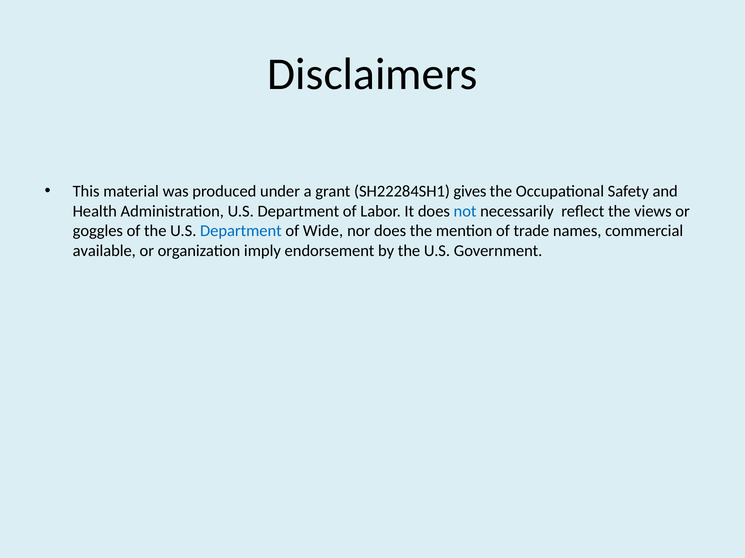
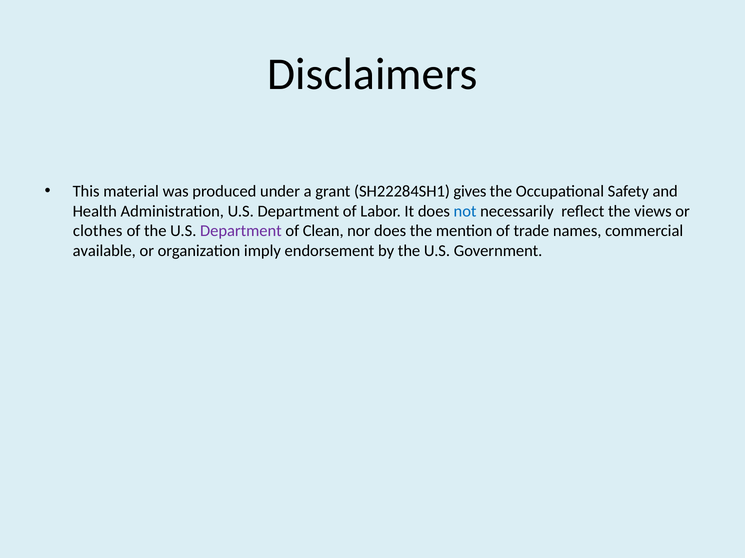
goggles: goggles -> clothes
Department at (241, 231) colour: blue -> purple
Wide: Wide -> Clean
